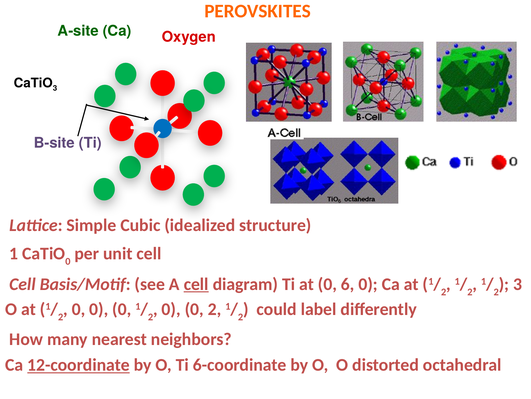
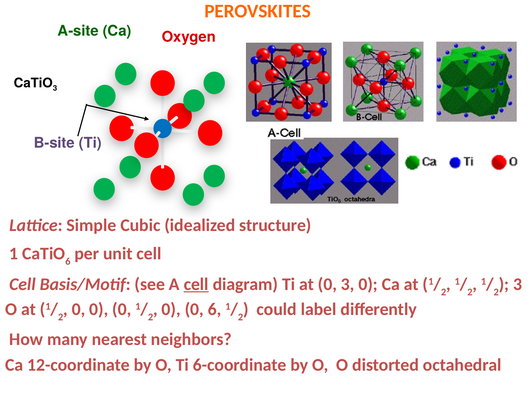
0 at (68, 261): 0 -> 6
0 6: 6 -> 3
0 2: 2 -> 6
12-coordinate underline: present -> none
